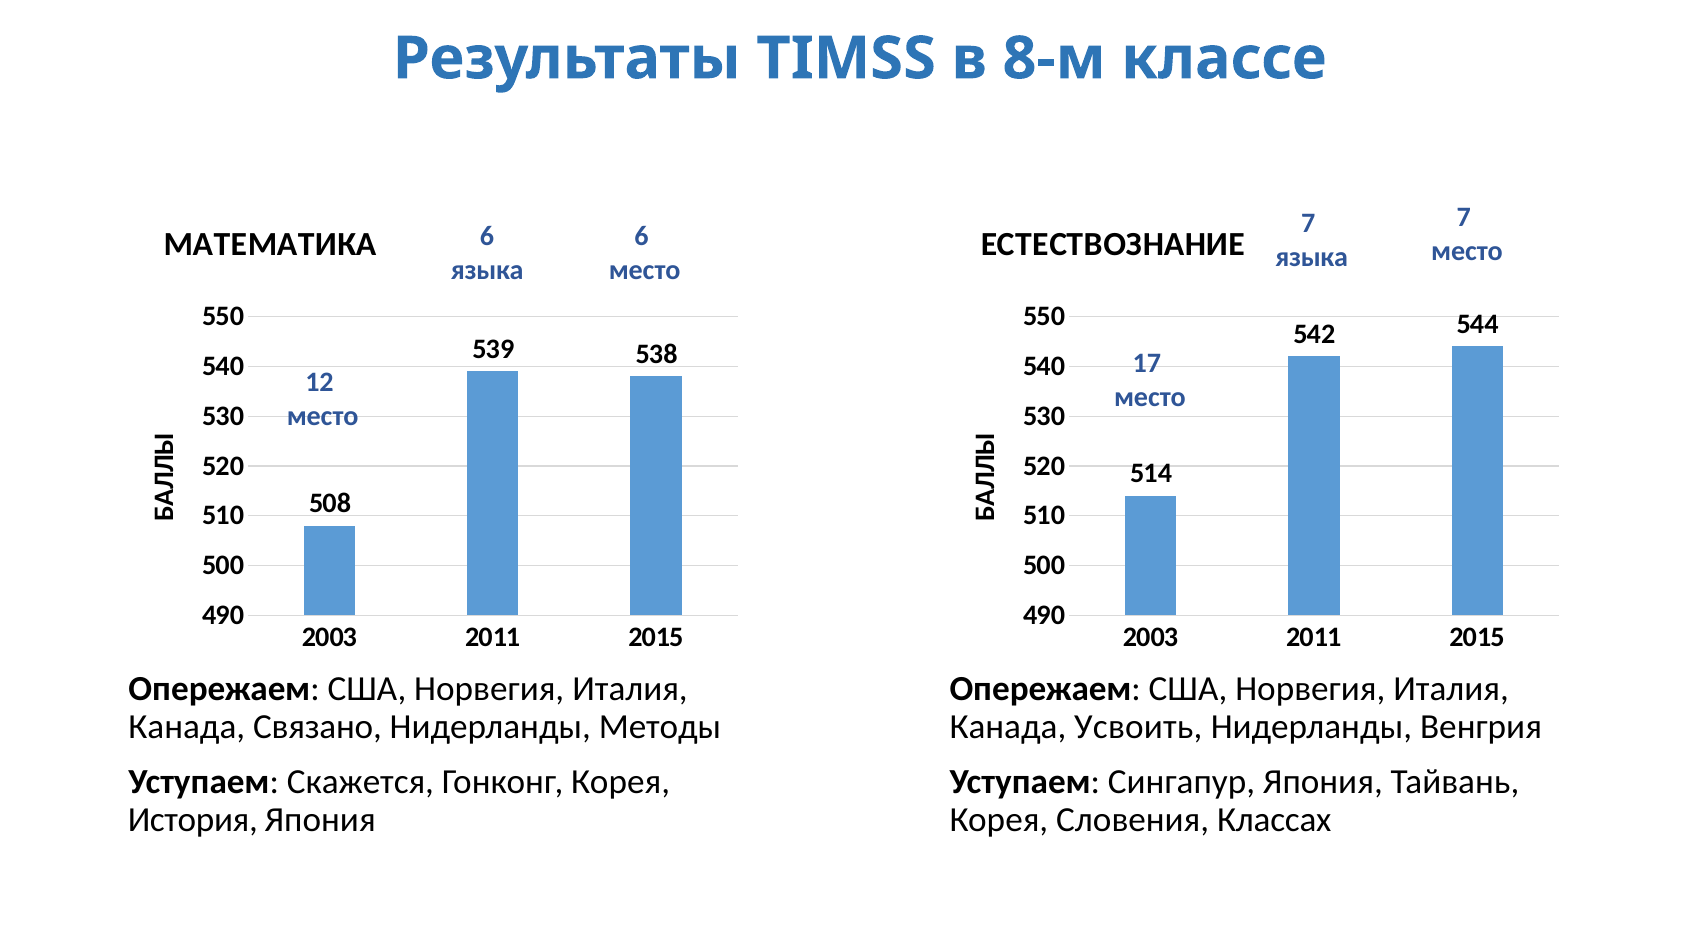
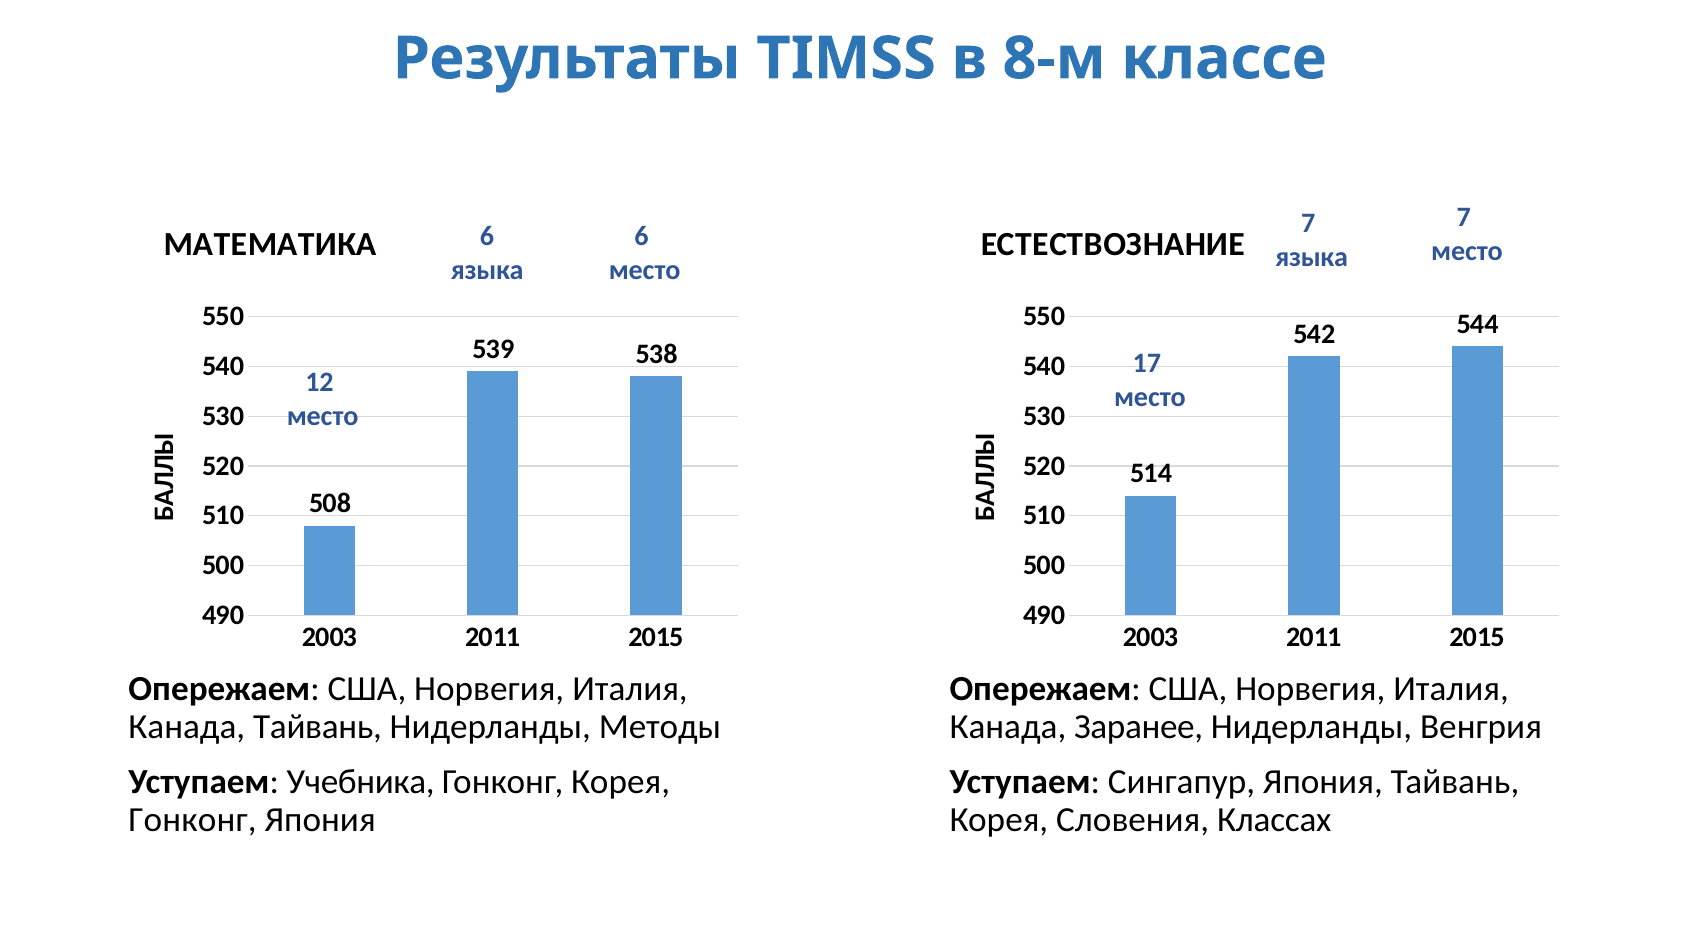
Усвоить: Усвоить -> Заранее
Канада Связано: Связано -> Тайвань
Скажется: Скажется -> Учебника
История at (193, 821): История -> Гонконг
